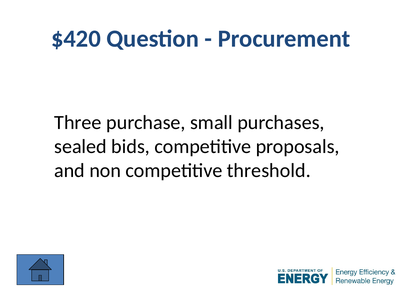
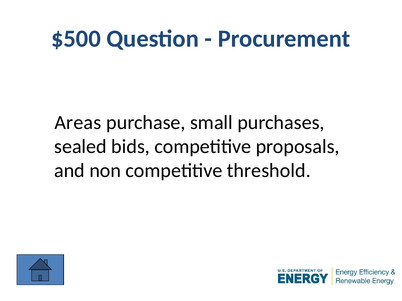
$420: $420 -> $500
Three: Three -> Areas
